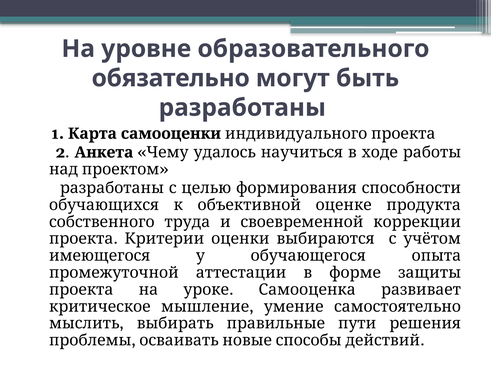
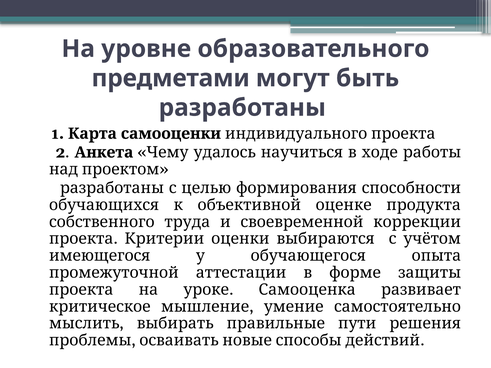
обязательно: обязательно -> предметами
